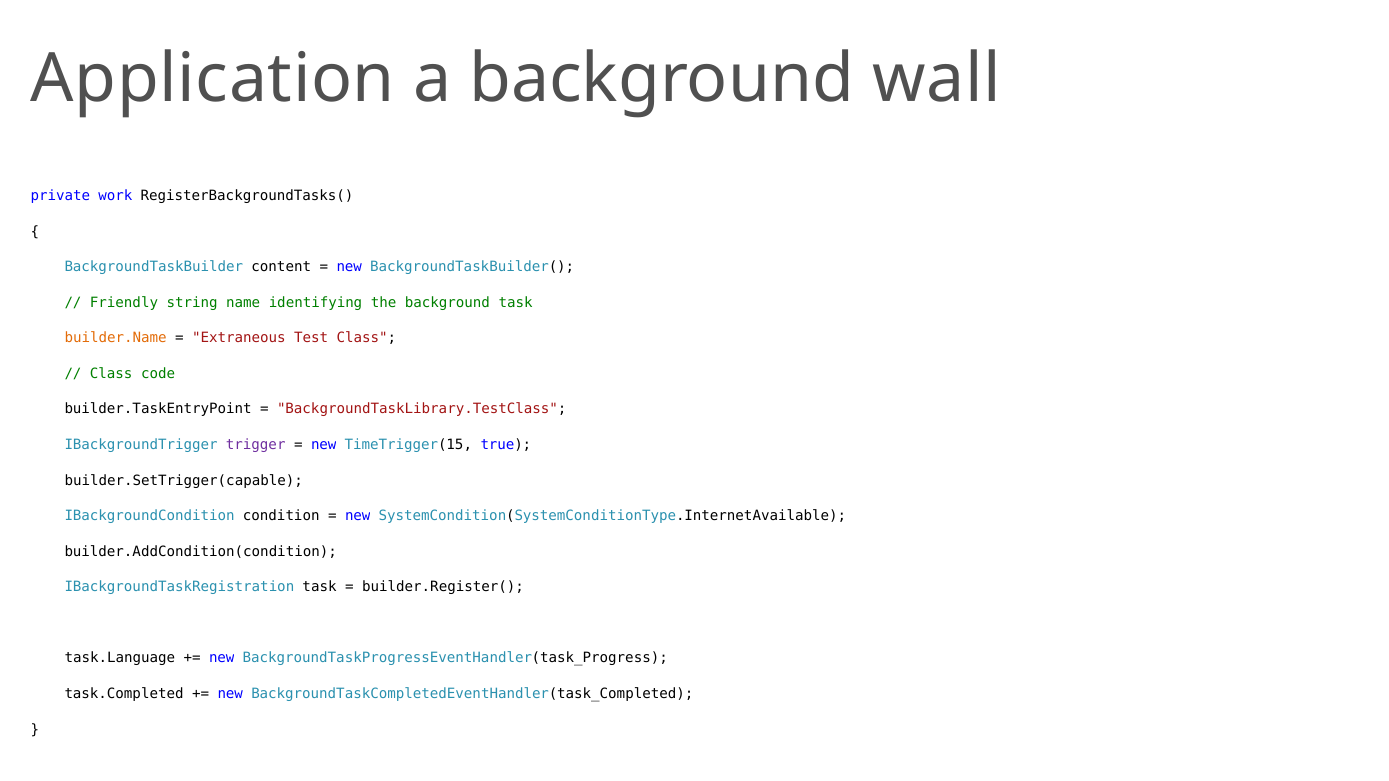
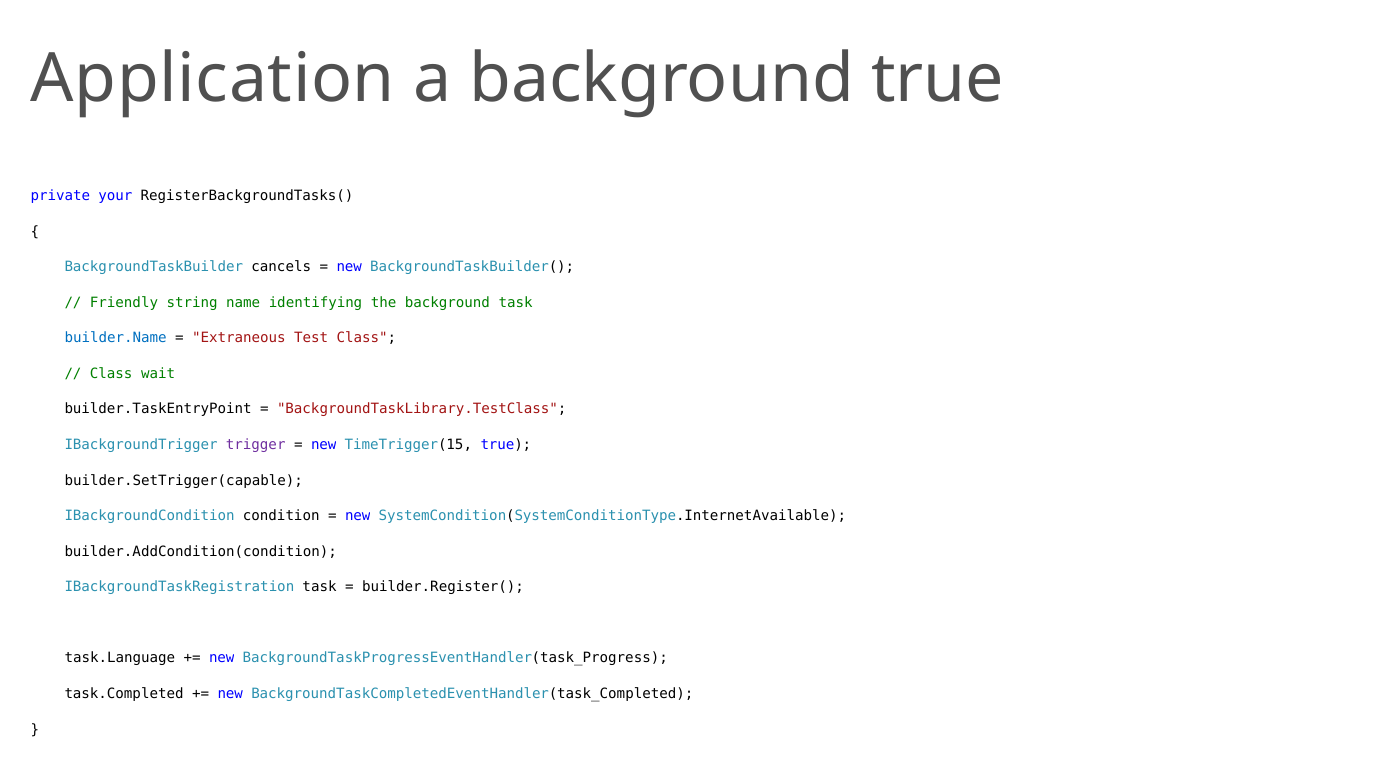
background wall: wall -> true
work: work -> your
content: content -> cancels
builder.Name colour: orange -> blue
code: code -> wait
